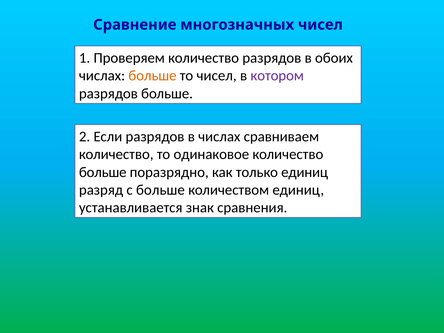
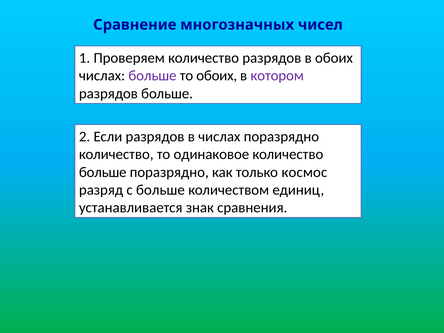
больше at (152, 76) colour: orange -> purple
то чисел: чисел -> обоих
числах сравниваем: сравниваем -> поразрядно
только единиц: единиц -> космос
